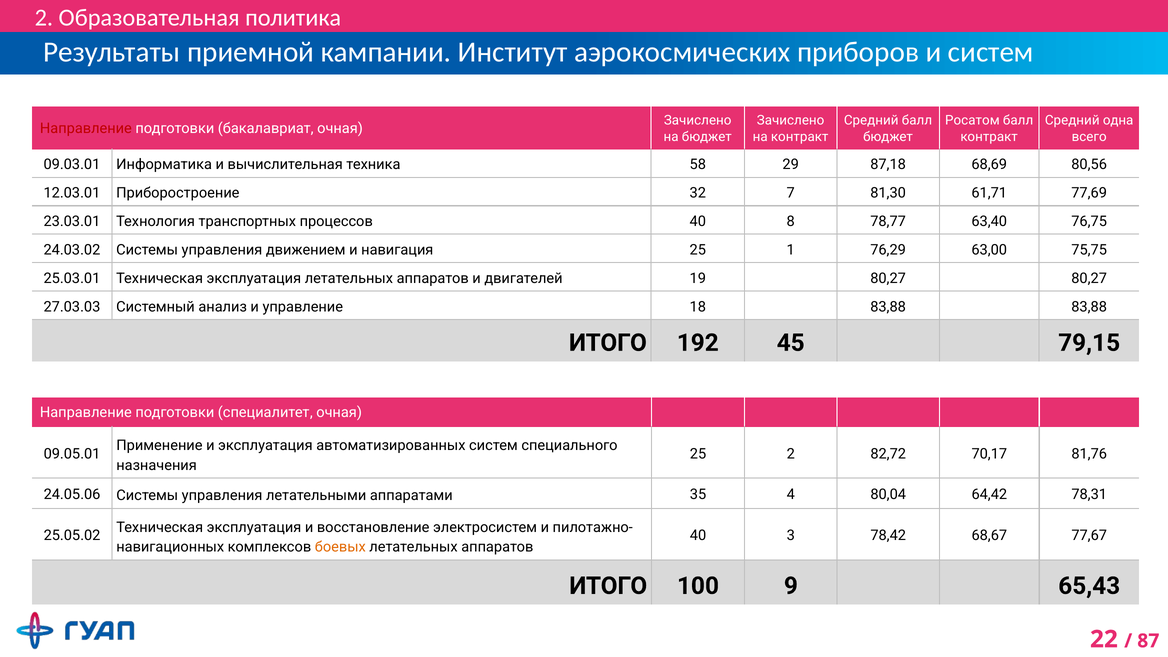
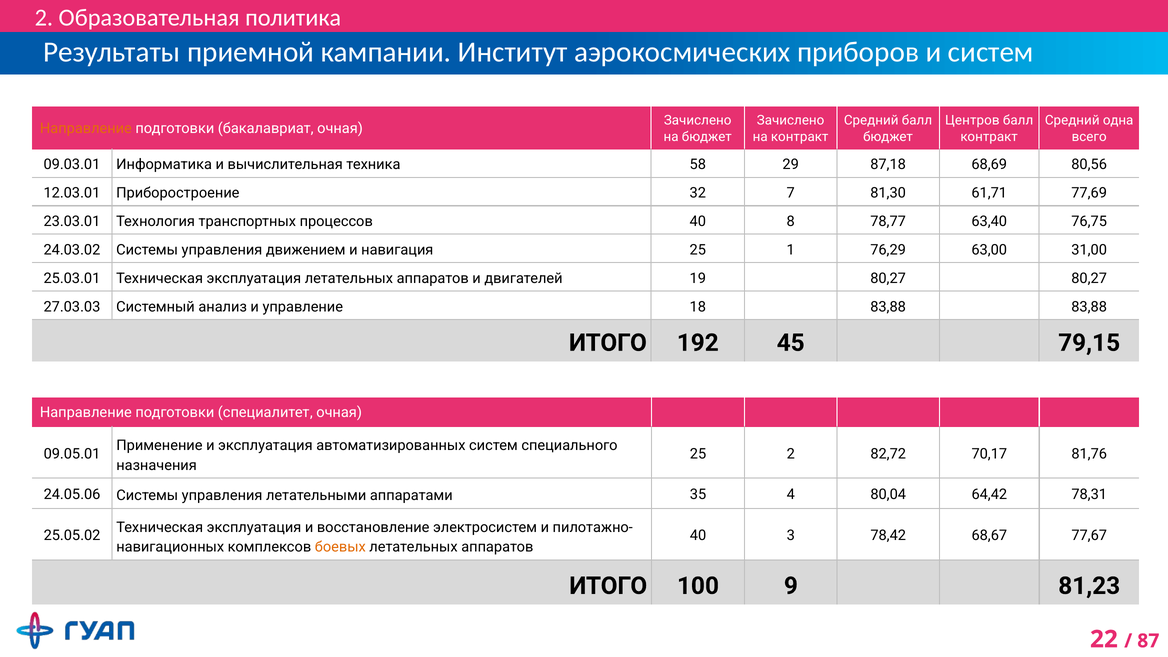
Росатом: Росатом -> Центров
Направление at (86, 129) colour: red -> orange
75,75: 75,75 -> 31,00
65,43: 65,43 -> 81,23
